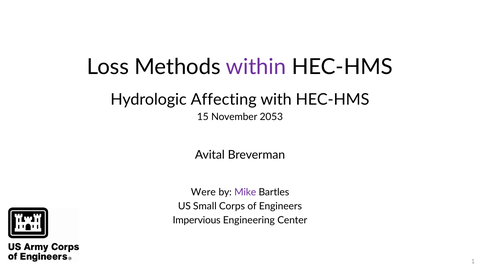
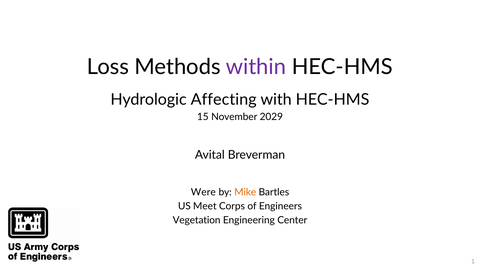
2053: 2053 -> 2029
Mike colour: purple -> orange
Small: Small -> Meet
Impervious: Impervious -> Vegetation
